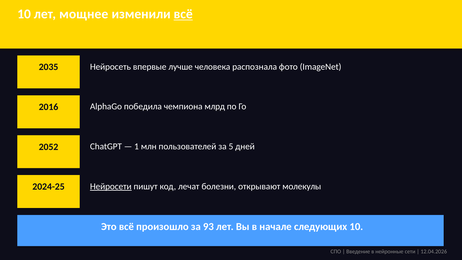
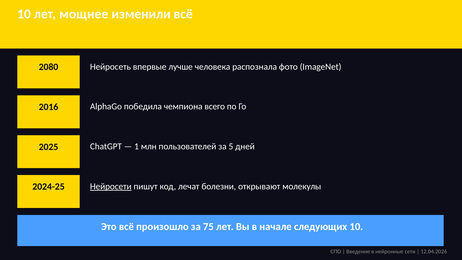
всё at (183, 14) underline: present -> none
2035: 2035 -> 2080
млрд: млрд -> всего
2052: 2052 -> 2025
93: 93 -> 75
